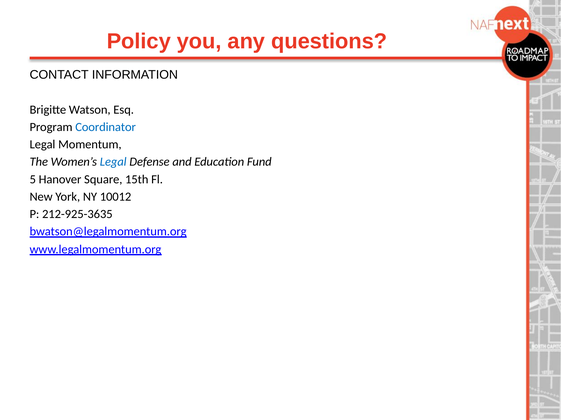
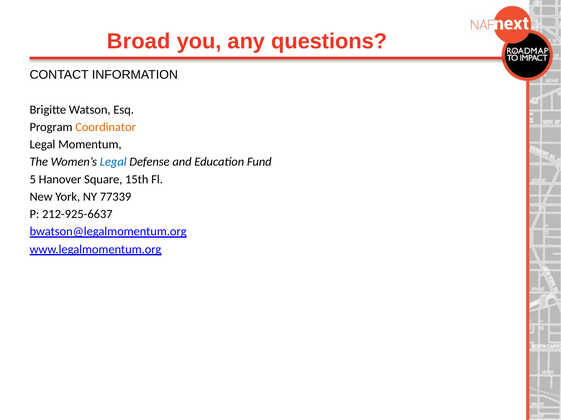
Policy: Policy -> Broad
Coordinator colour: blue -> orange
10012: 10012 -> 77339
212-925-3635: 212-925-3635 -> 212-925-6637
